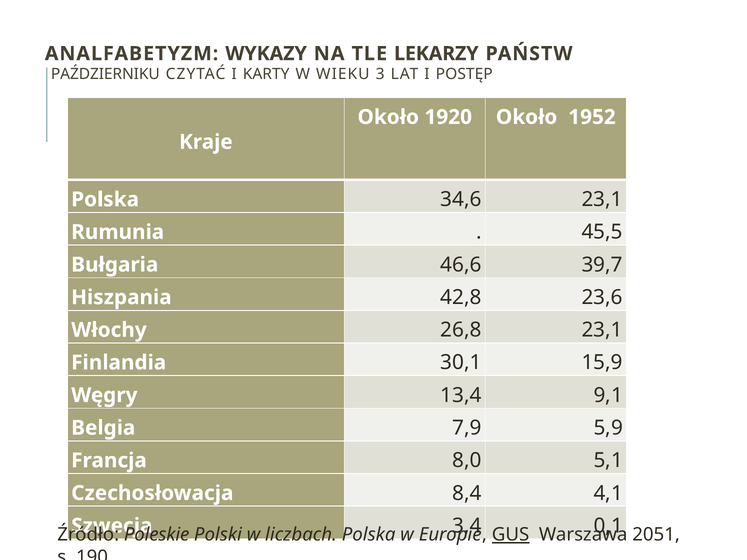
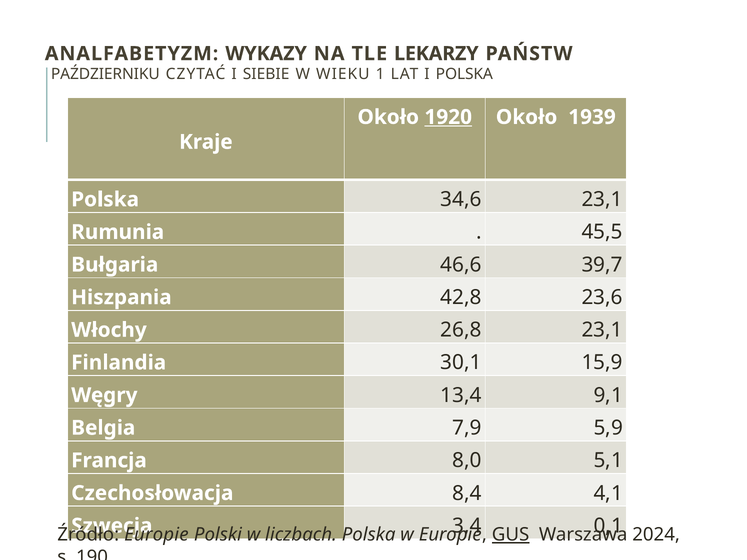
KARTY: KARTY -> SIEBIE
3: 3 -> 1
I POSTĘP: POSTĘP -> POLSKA
1920 underline: none -> present
1952: 1952 -> 1939
Poleskie at (157, 535): Poleskie -> Europie
2051: 2051 -> 2024
